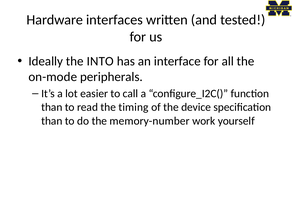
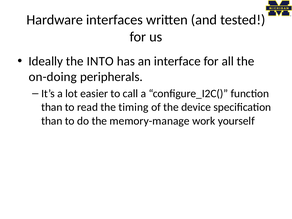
on-mode: on-mode -> on-doing
memory-number: memory-number -> memory-manage
